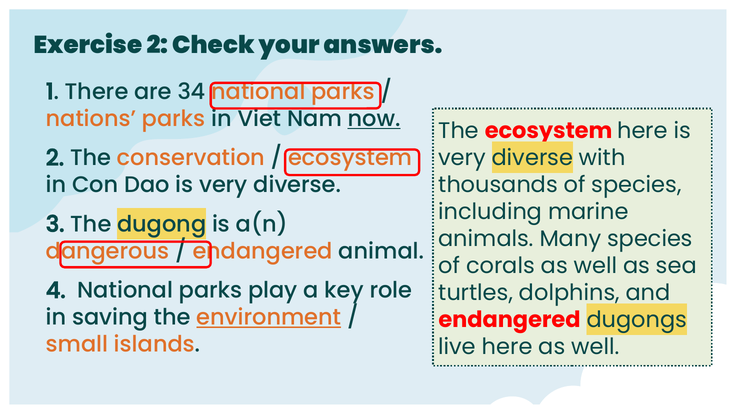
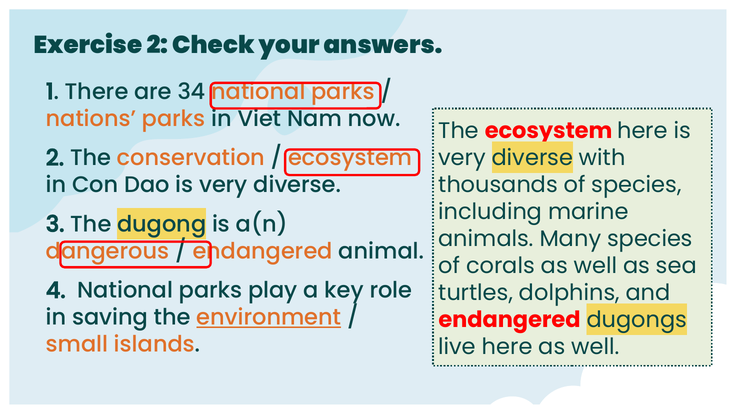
now underline: present -> none
